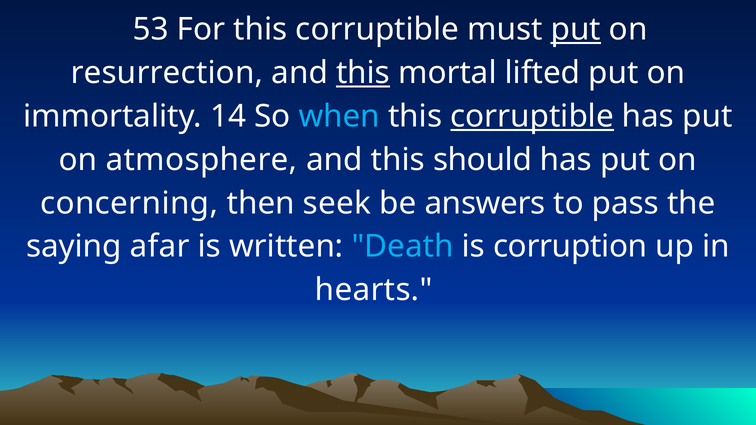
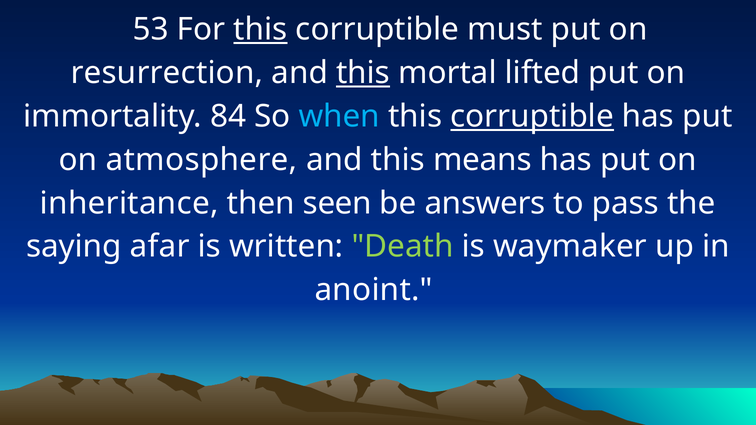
this at (260, 30) underline: none -> present
put at (576, 30) underline: present -> none
14: 14 -> 84
should: should -> means
concerning: concerning -> inheritance
seek: seek -> seen
Death colour: light blue -> light green
corruption: corruption -> waymaker
hearts: hearts -> anoint
